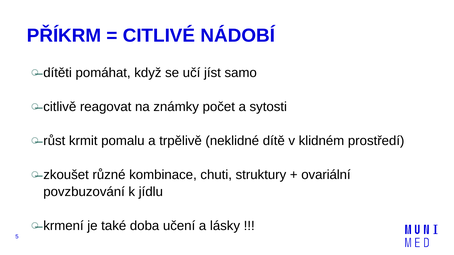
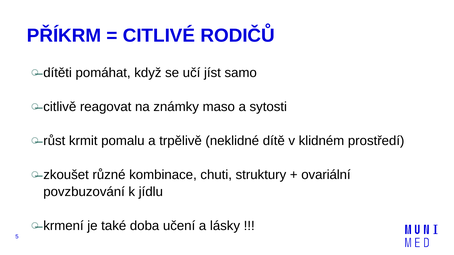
NÁDOBÍ: NÁDOBÍ -> RODIČŮ
počet: počet -> maso
